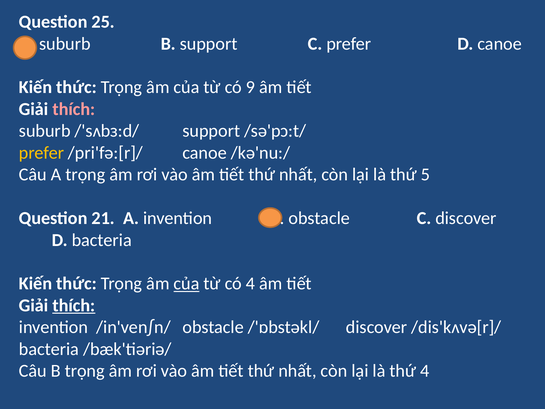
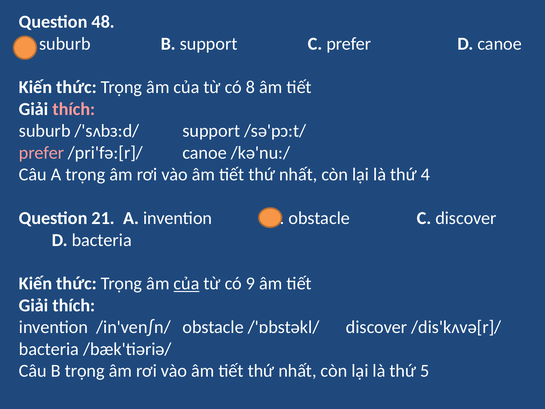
25: 25 -> 48
9: 9 -> 8
prefer at (41, 153) colour: yellow -> pink
5: 5 -> 4
có 4: 4 -> 9
thích at (74, 305) underline: present -> none
thứ 4: 4 -> 5
